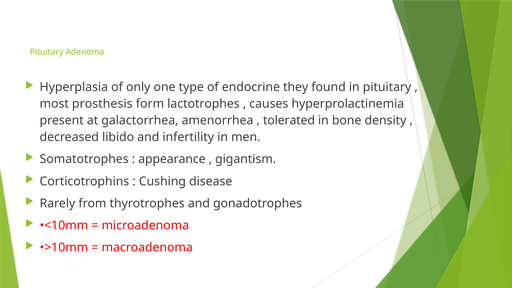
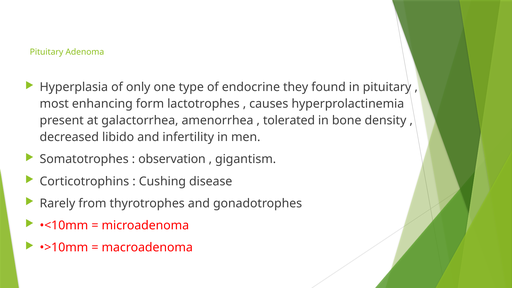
prosthesis: prosthesis -> enhancing
appearance: appearance -> observation
